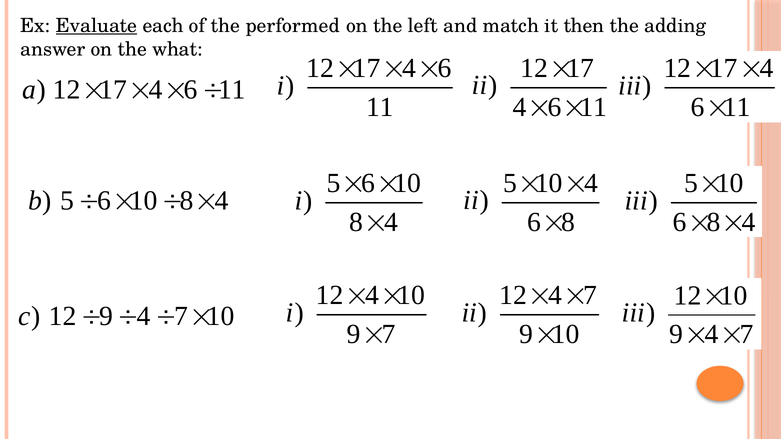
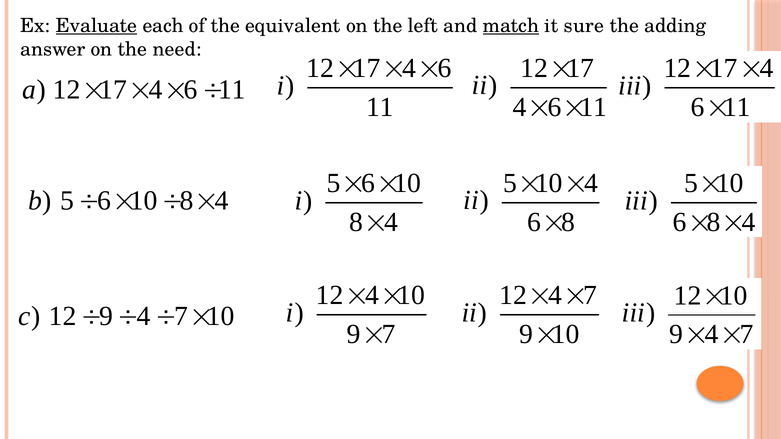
performed: performed -> equivalent
match underline: none -> present
then: then -> sure
what: what -> need
